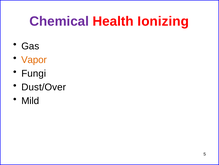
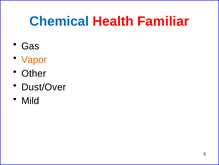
Chemical colour: purple -> blue
Ionizing: Ionizing -> Familiar
Fungi: Fungi -> Other
